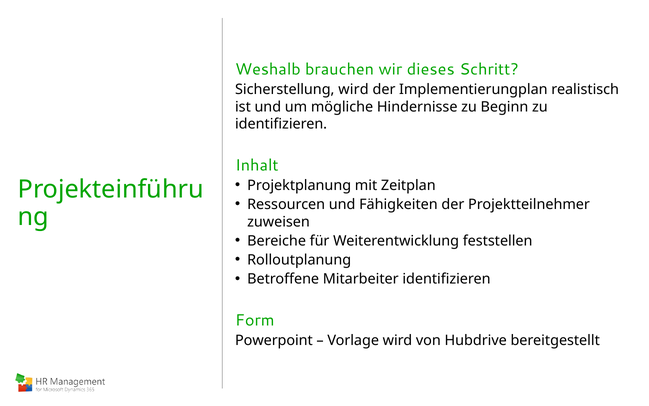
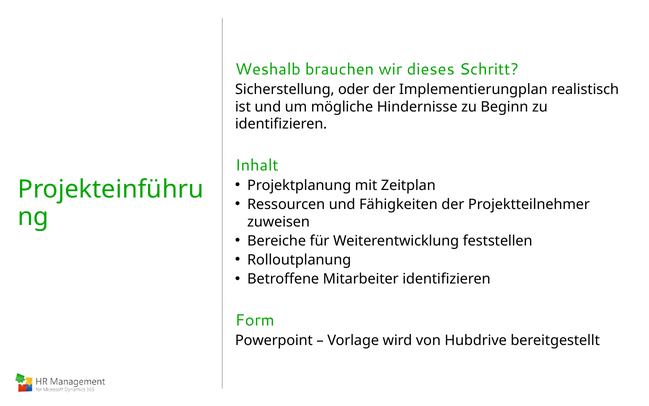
Sicherstellung wird: wird -> oder
